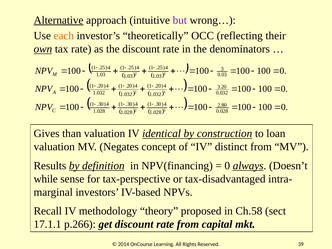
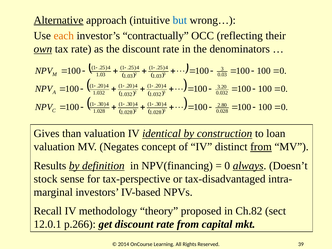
but colour: purple -> blue
theoretically: theoretically -> contractually
from at (261, 147) underline: none -> present
while: while -> stock
Ch.58: Ch.58 -> Ch.82
17.1.1: 17.1.1 -> 12.0.1
